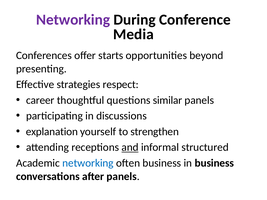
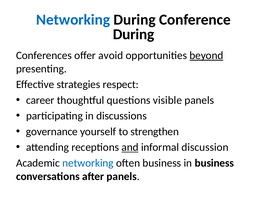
Networking at (73, 20) colour: purple -> blue
Media at (133, 34): Media -> During
starts: starts -> avoid
beyond underline: none -> present
similar: similar -> visible
explanation: explanation -> governance
structured: structured -> discussion
